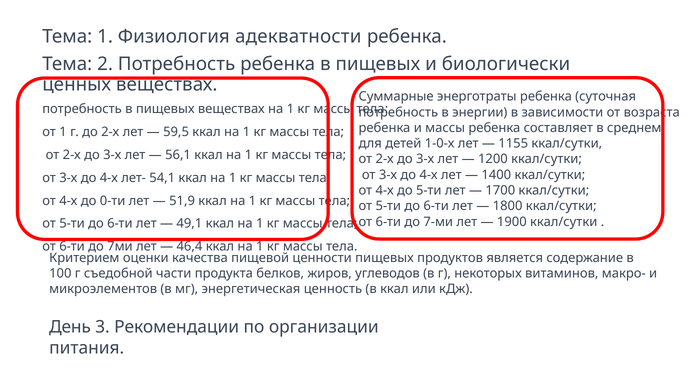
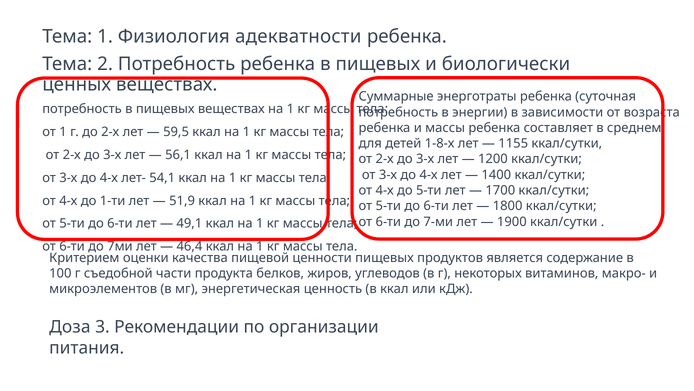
1-0-х: 1-0-х -> 1-8-х
0-ти: 0-ти -> 1-ти
День: День -> Доза
